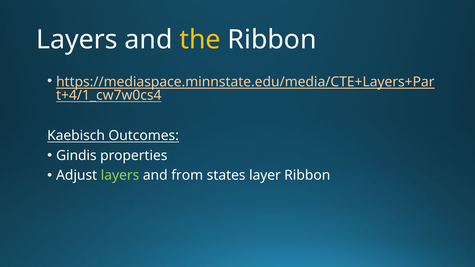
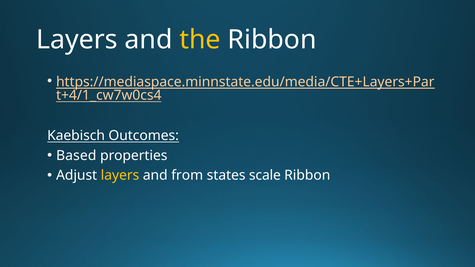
Gindis: Gindis -> Based
layers at (120, 175) colour: light green -> yellow
layer: layer -> scale
